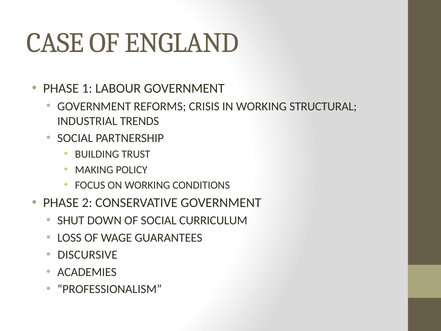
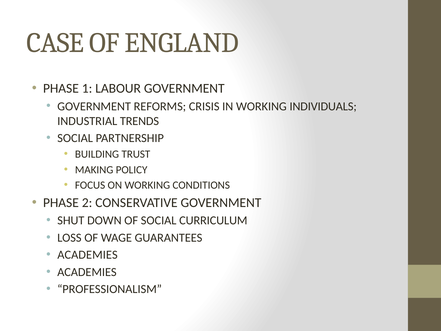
STRUCTURAL: STRUCTURAL -> INDIVIDUALS
DISCURSIVE at (88, 255): DISCURSIVE -> ACADEMIES
